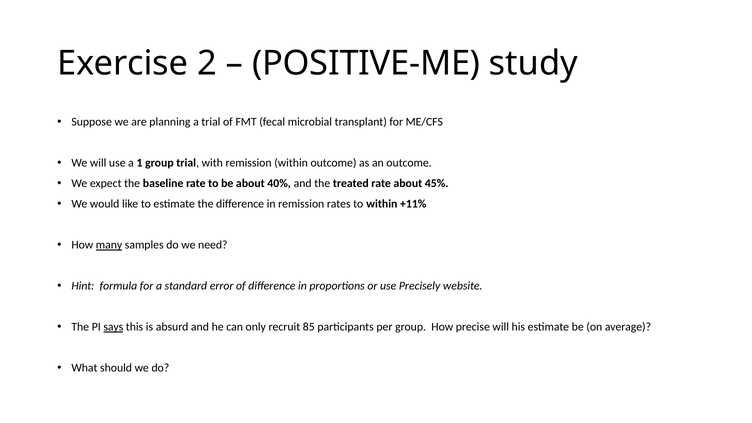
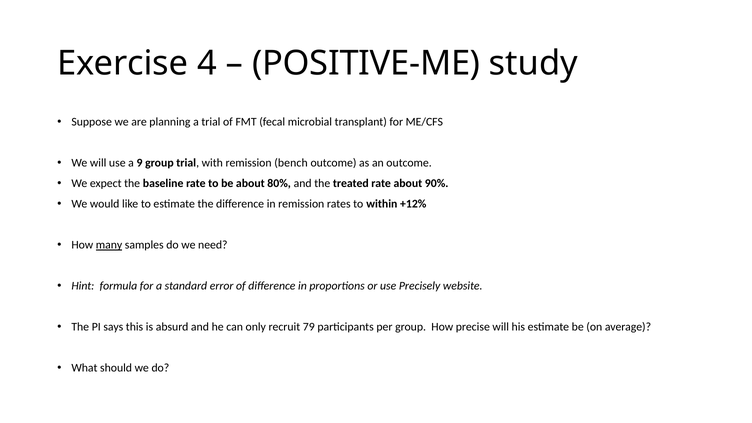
2: 2 -> 4
1: 1 -> 9
remission within: within -> bench
40%: 40% -> 80%
45%: 45% -> 90%
+11%: +11% -> +12%
says underline: present -> none
85: 85 -> 79
